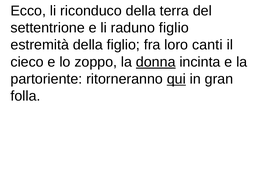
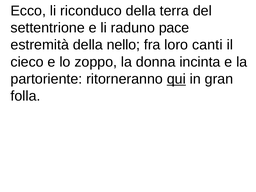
raduno figlio: figlio -> pace
della figlio: figlio -> nello
donna underline: present -> none
